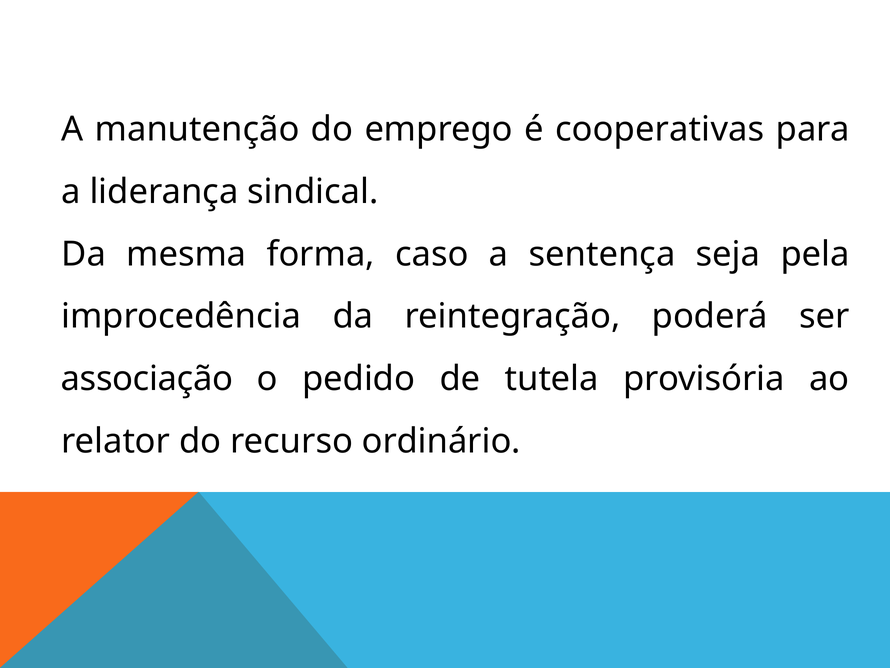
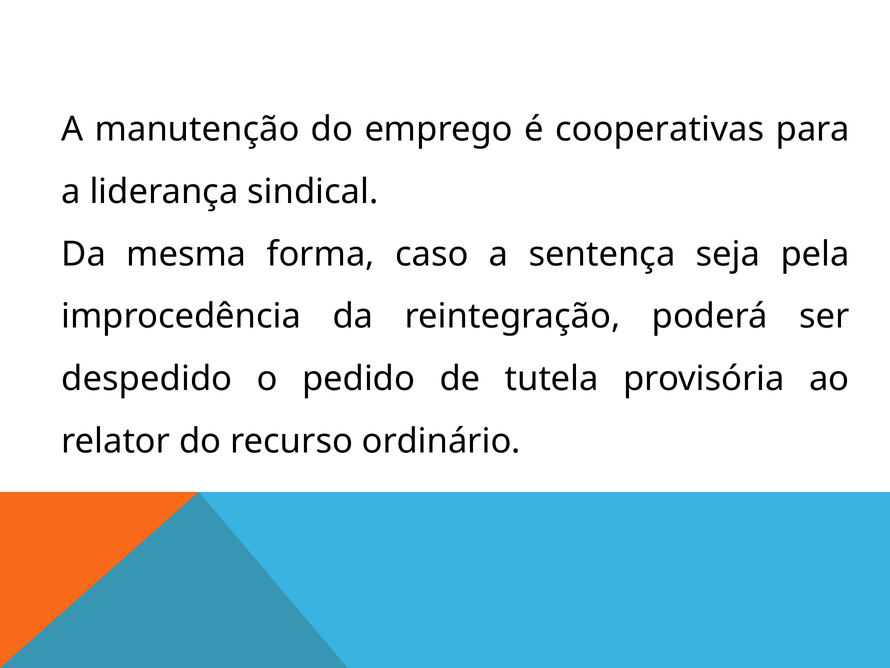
associação: associação -> despedido
